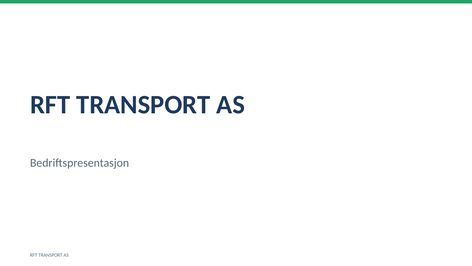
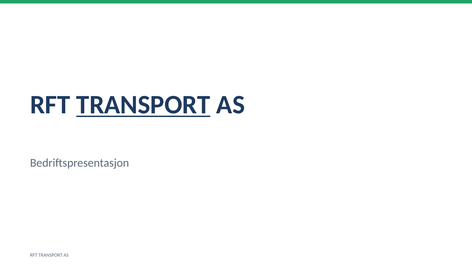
TRANSPORT at (143, 105) underline: none -> present
